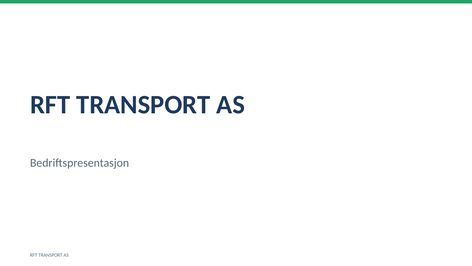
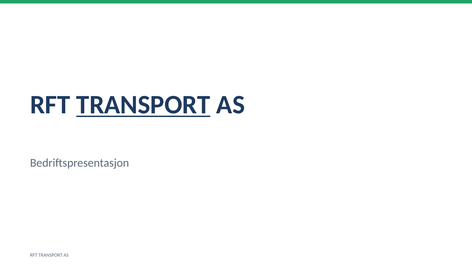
TRANSPORT at (143, 105) underline: none -> present
